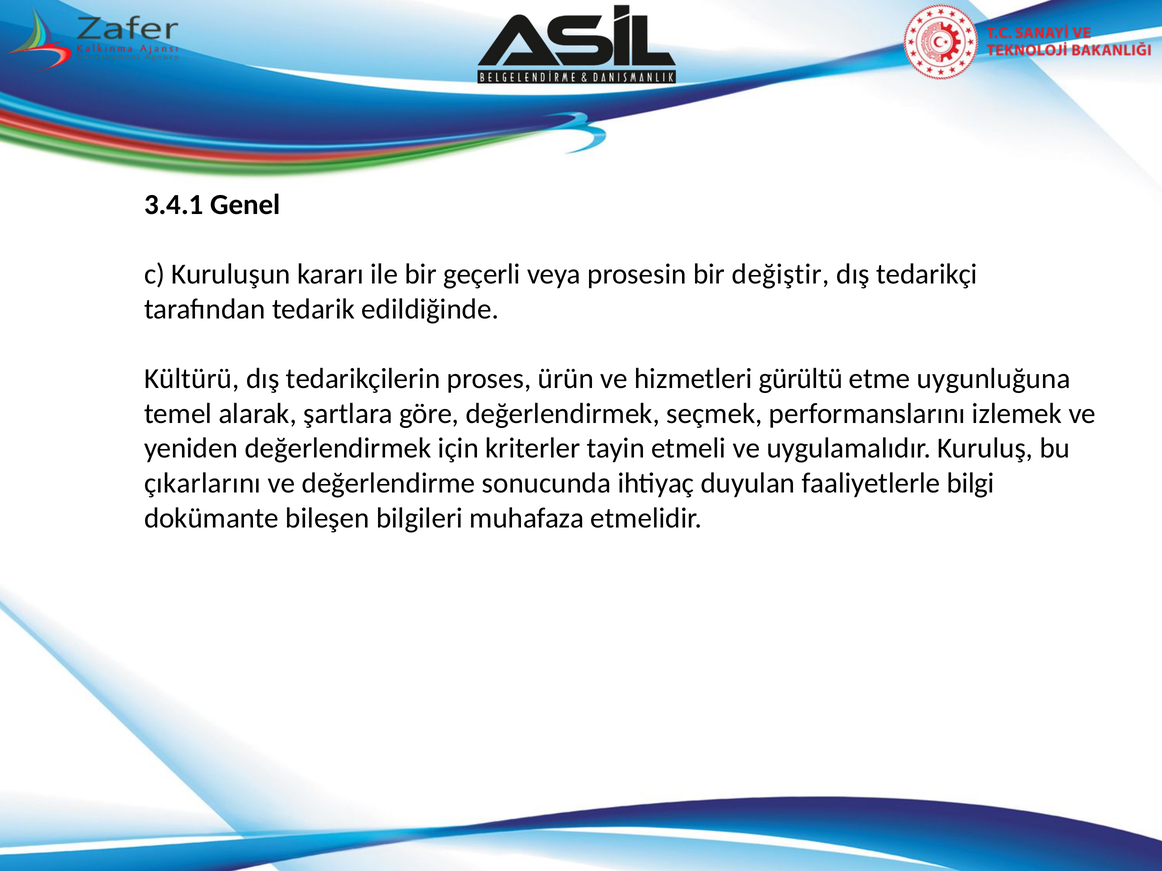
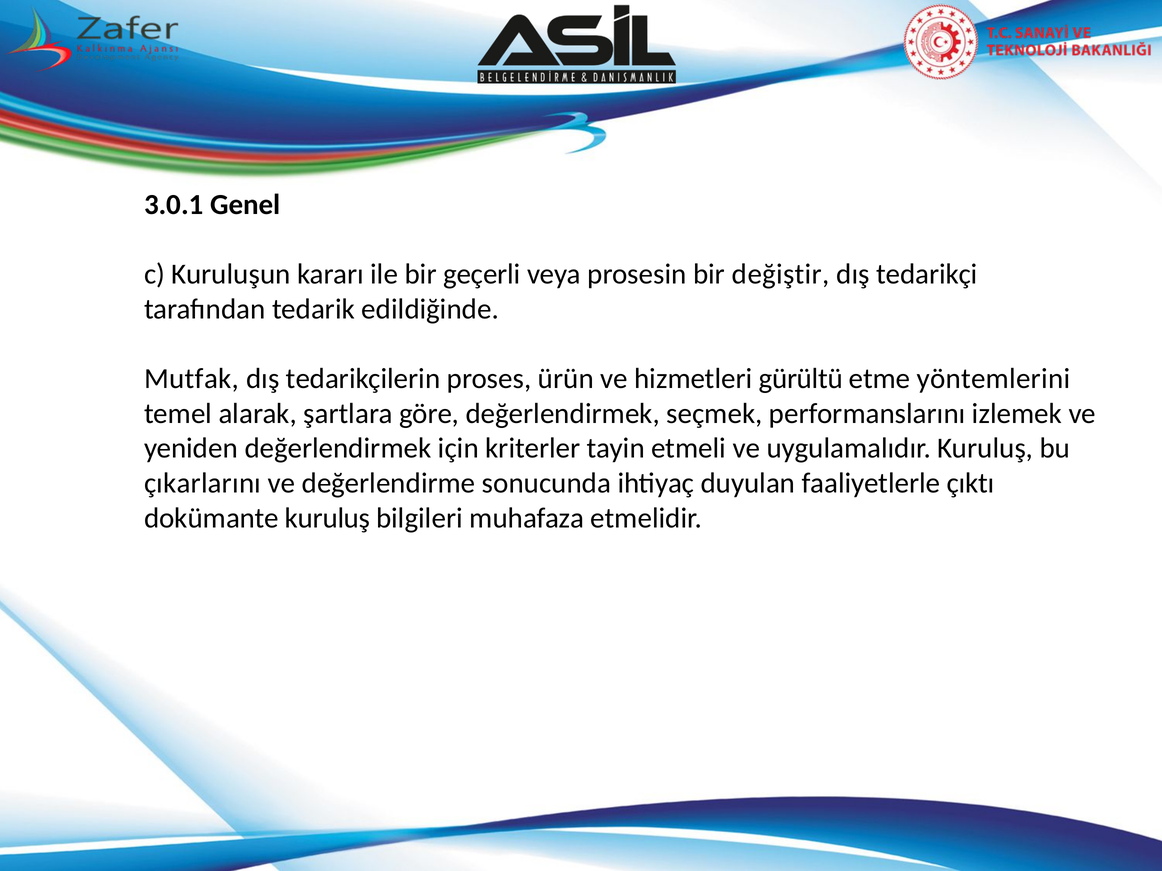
3.4.1: 3.4.1 -> 3.0.1
Kültürü: Kültürü -> Mutfak
uygunluğuna: uygunluğuna -> yöntemlerini
bilgi: bilgi -> çıktı
dokümante bileşen: bileşen -> kuruluş
